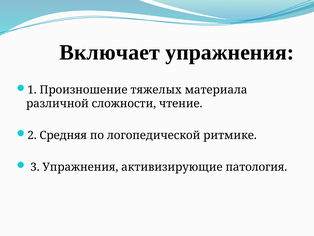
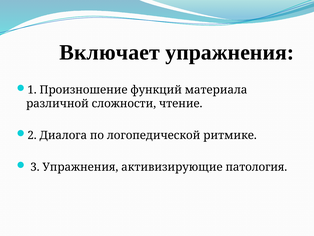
тяжелых: тяжелых -> функций
Средняя: Средняя -> Диалога
